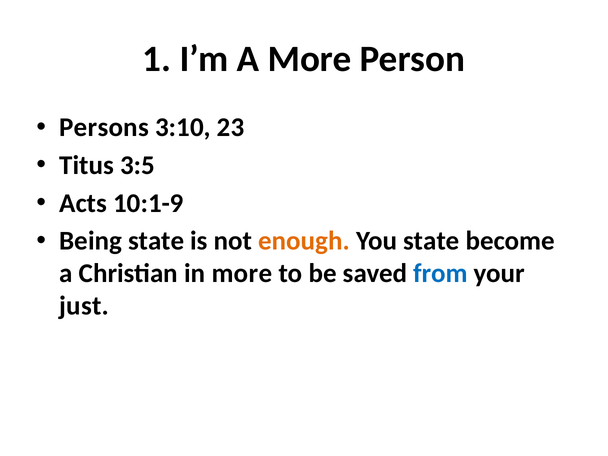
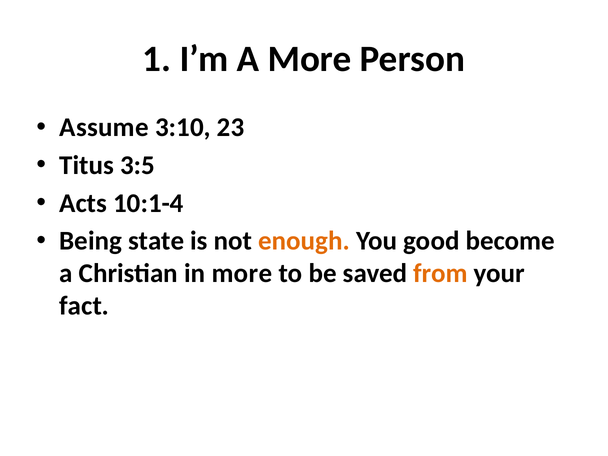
Persons: Persons -> Assume
10:1-9: 10:1-9 -> 10:1-4
You state: state -> good
from colour: blue -> orange
just: just -> fact
